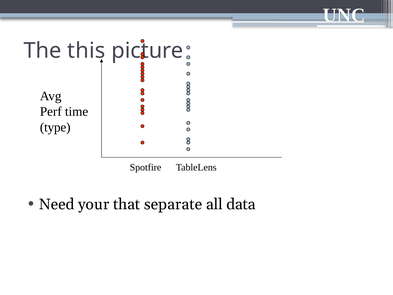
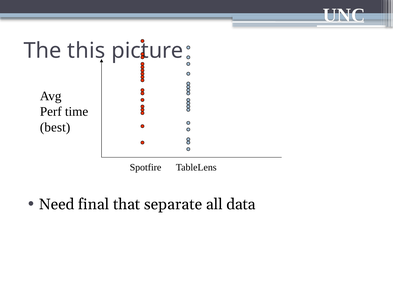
type: type -> best
your: your -> final
